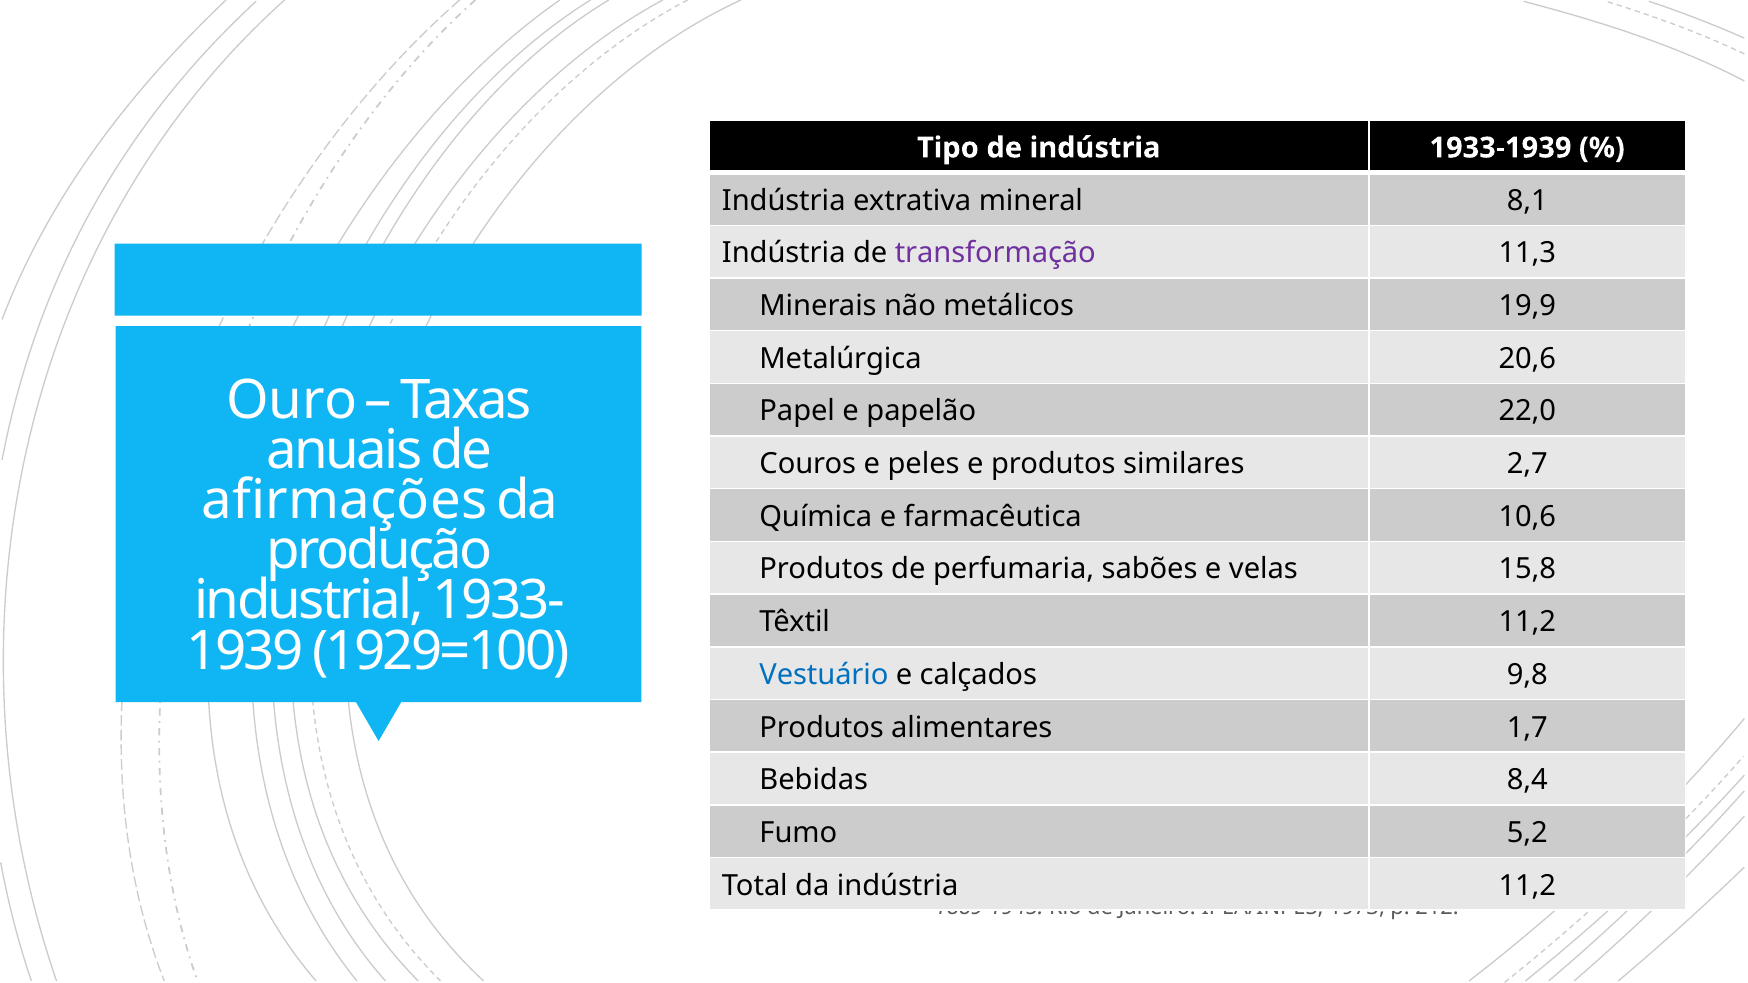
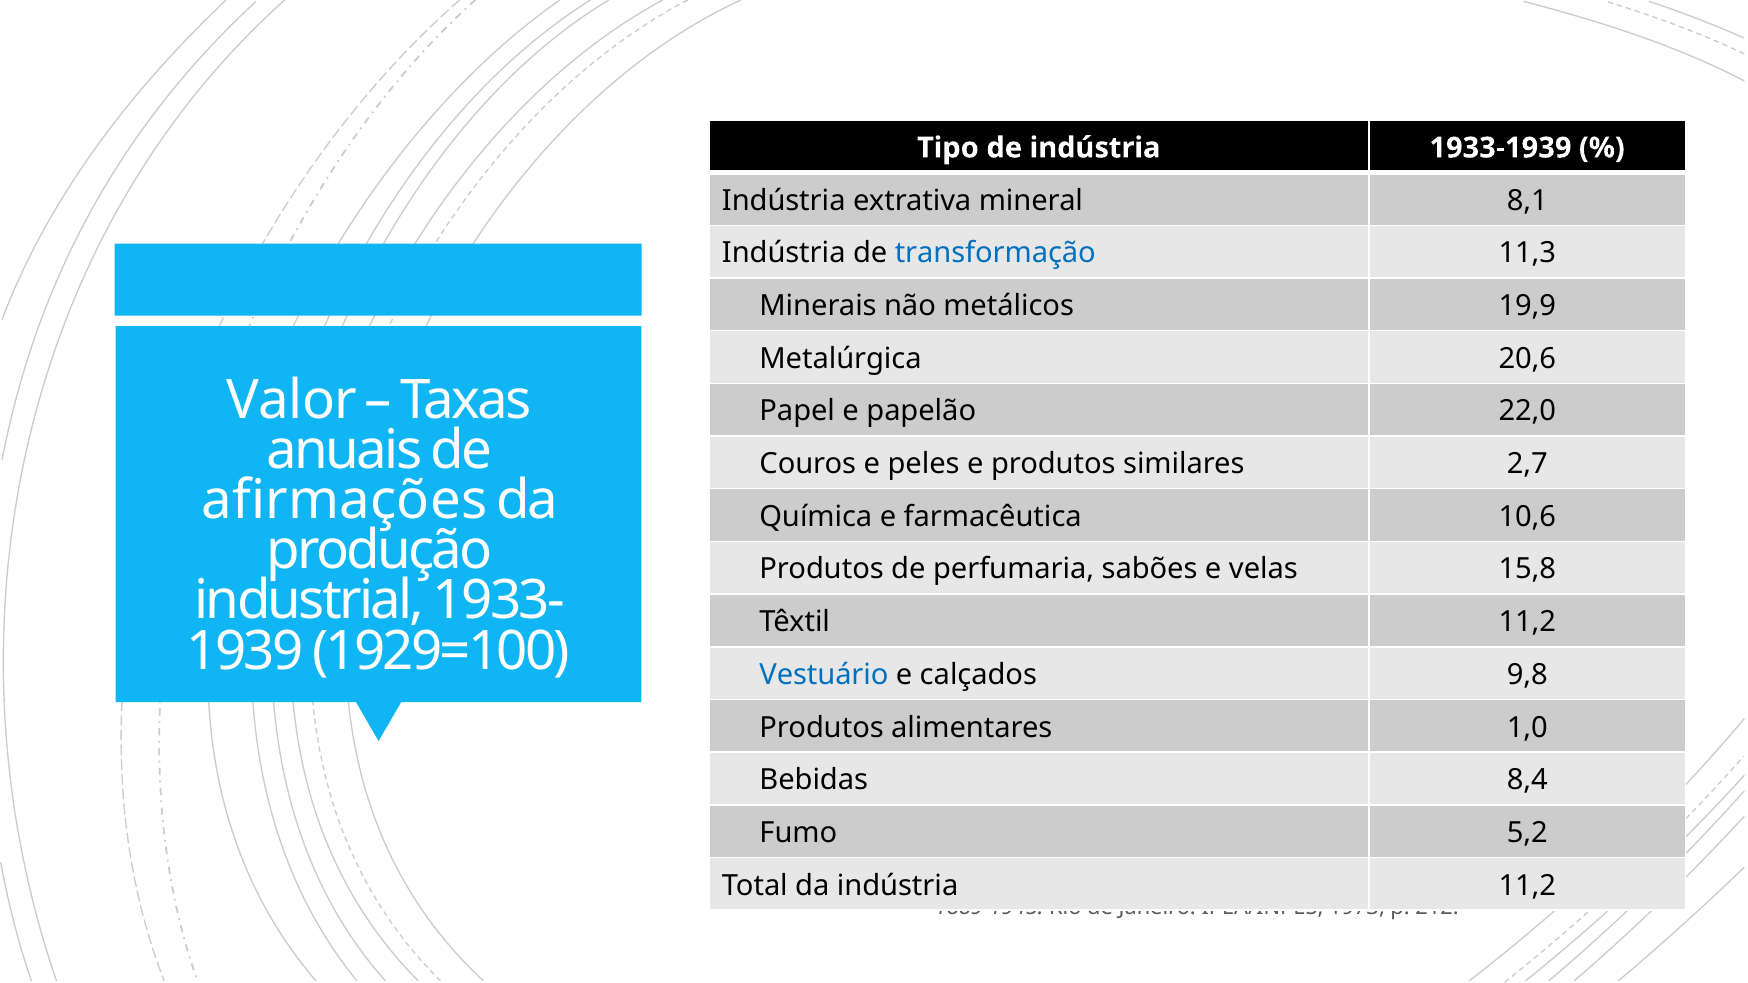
transformação colour: purple -> blue
Ouro: Ouro -> Valor
1,7: 1,7 -> 1,0
